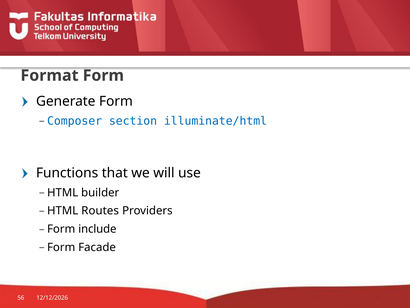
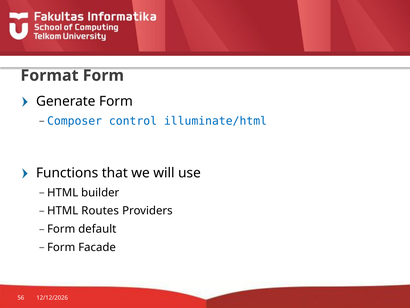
section: section -> control
include: include -> default
